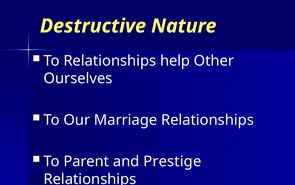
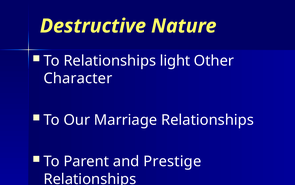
help: help -> light
Ourselves: Ourselves -> Character
